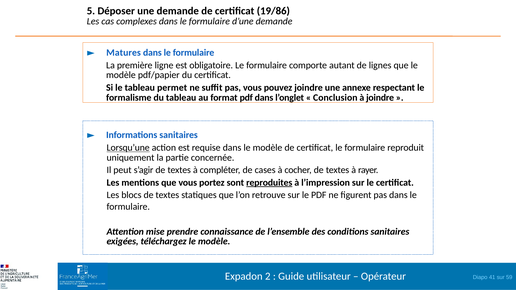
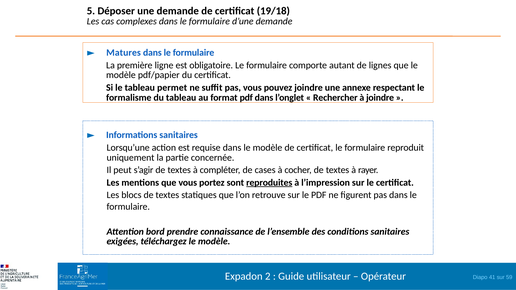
19/86: 19/86 -> 19/18
Conclusion: Conclusion -> Rechercher
Lorsqu’une underline: present -> none
mise: mise -> bord
